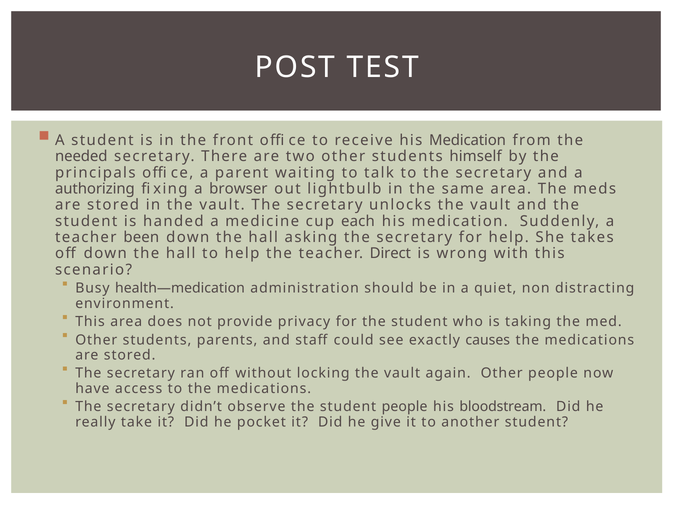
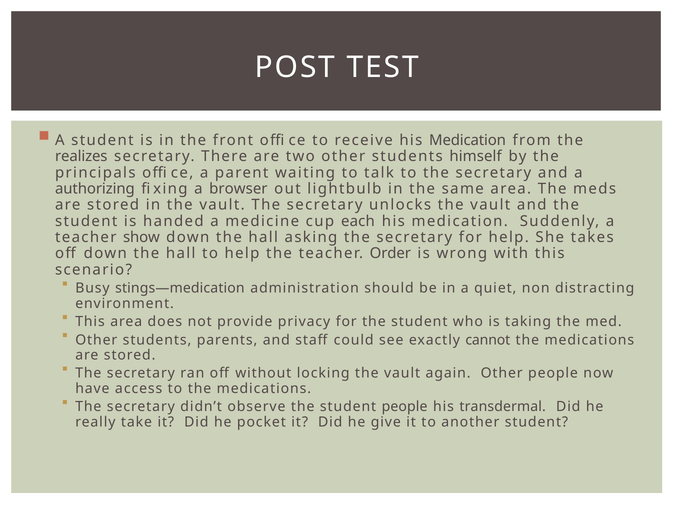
needed: needed -> realizes
been: been -> show
Direct: Direct -> Order
health—medication: health—medication -> stings—medication
causes: causes -> cannot
bloodstream: bloodstream -> transdermal
